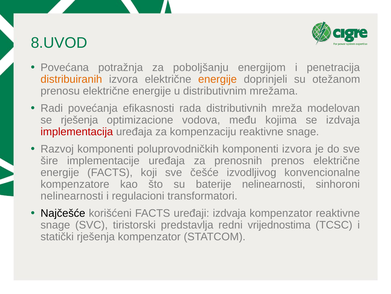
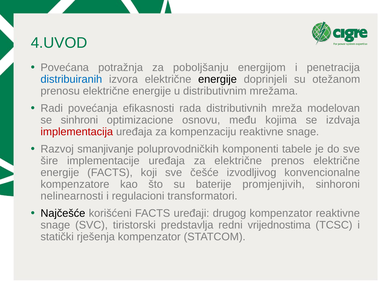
8.UVOD: 8.UVOD -> 4.UVOD
distribuiranih colour: orange -> blue
energije at (217, 79) colour: orange -> black
se rješenja: rješenja -> sinhroni
vodova: vodova -> osnovu
Razvoj komponenti: komponenti -> smanjivanje
komponenti izvora: izvora -> tabele
za prenosnih: prenosnih -> električne
baterije nelinearnosti: nelinearnosti -> promjenjivih
uređaji izdvaja: izdvaja -> drugog
